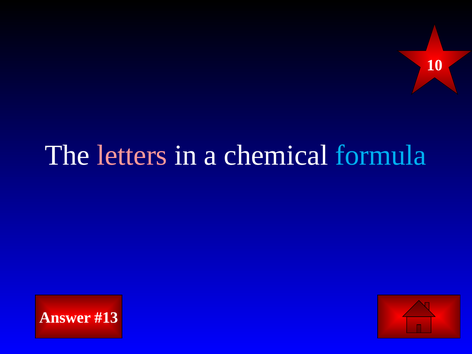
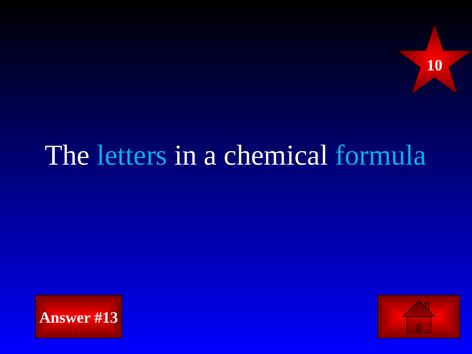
letters colour: pink -> light blue
